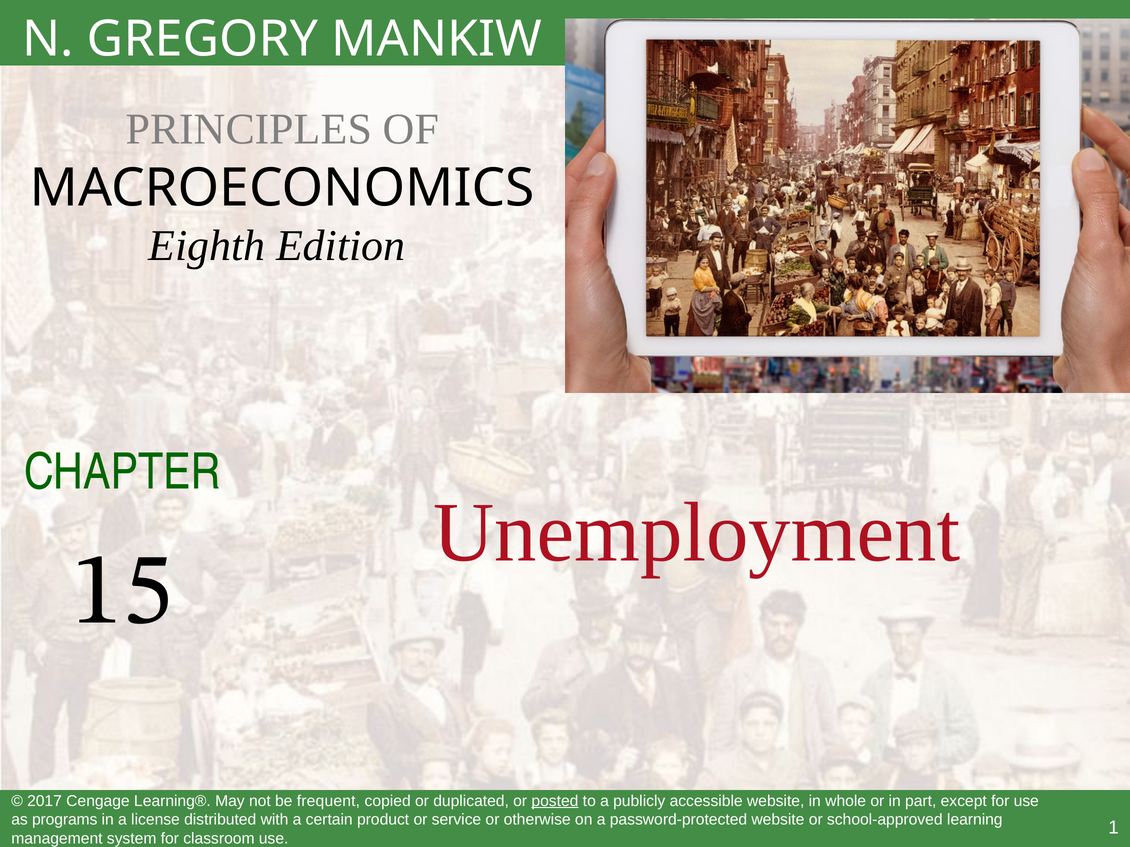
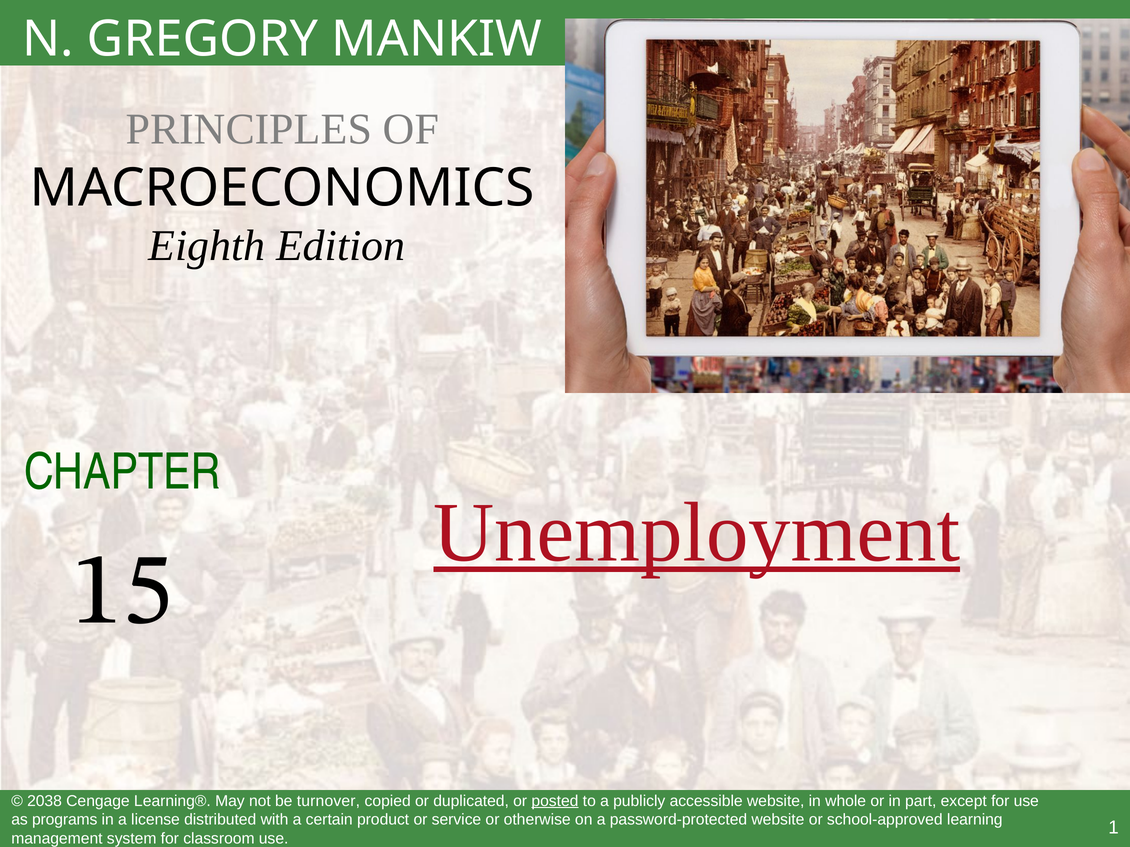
Unemployment underline: none -> present
2017: 2017 -> 2038
frequent: frequent -> turnover
